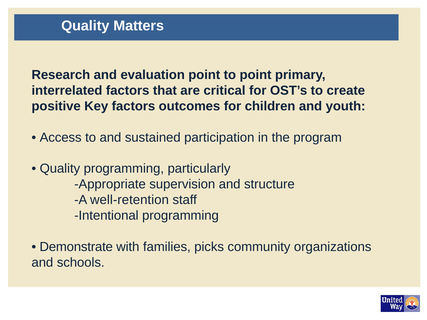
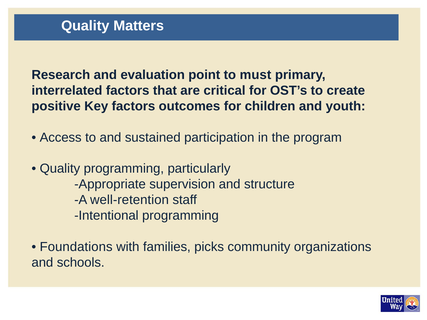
to point: point -> must
Demonstrate: Demonstrate -> Foundations
